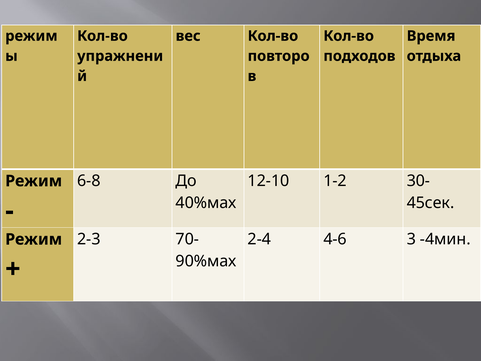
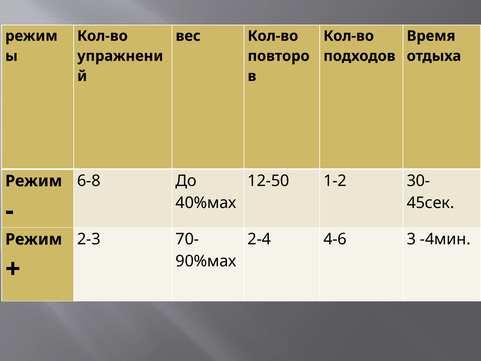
12-10: 12-10 -> 12-50
